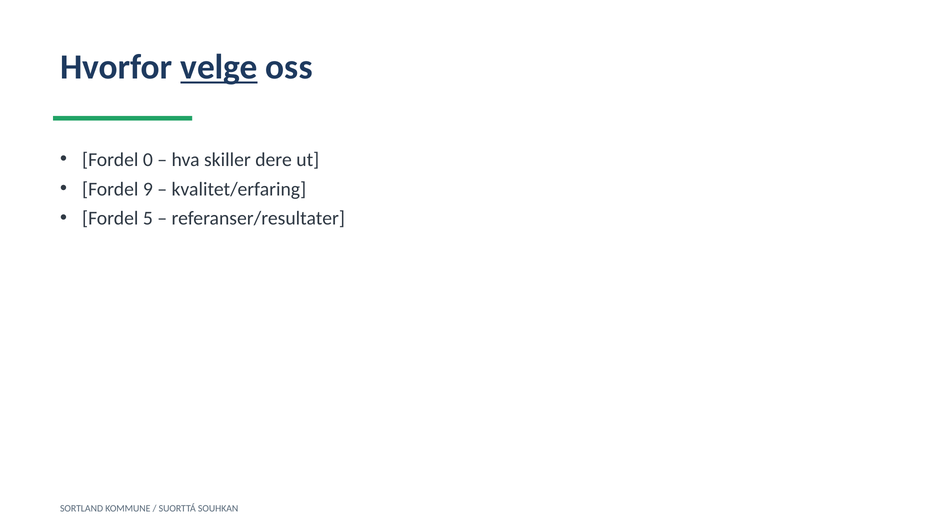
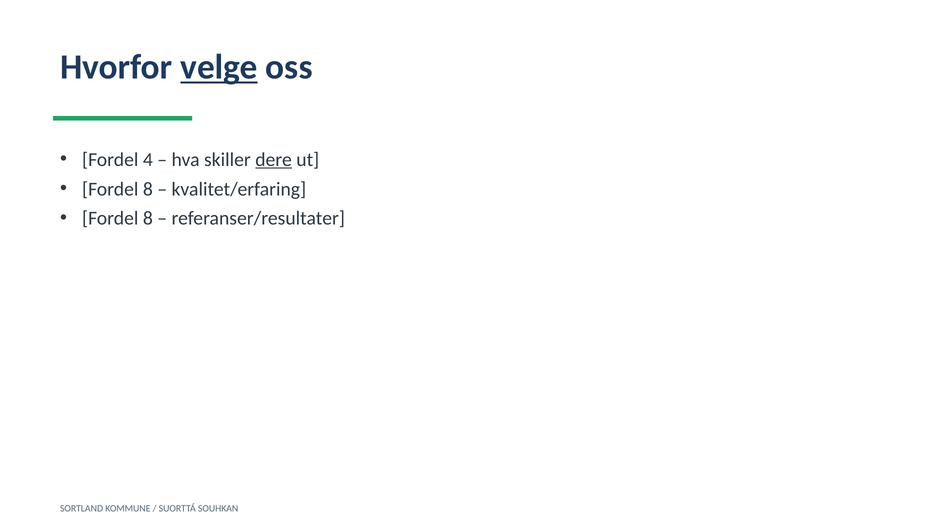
0: 0 -> 4
dere underline: none -> present
9 at (148, 189): 9 -> 8
5 at (148, 219): 5 -> 8
